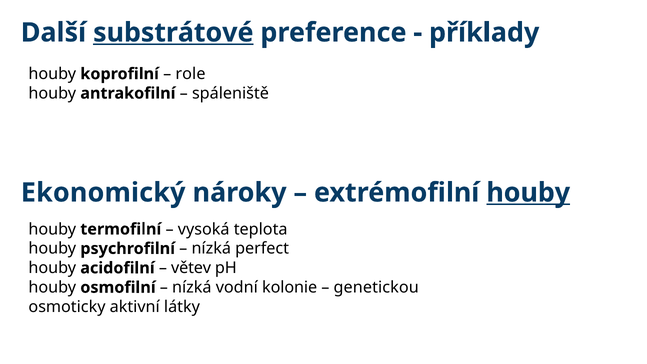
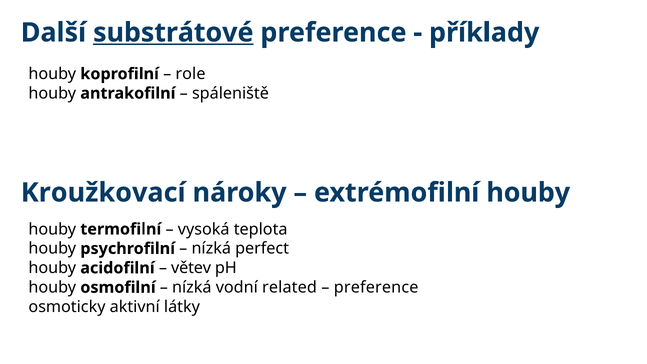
Ekonomický: Ekonomický -> Kroužkovací
houby at (528, 193) underline: present -> none
kolonie: kolonie -> related
genetickou at (376, 287): genetickou -> preference
